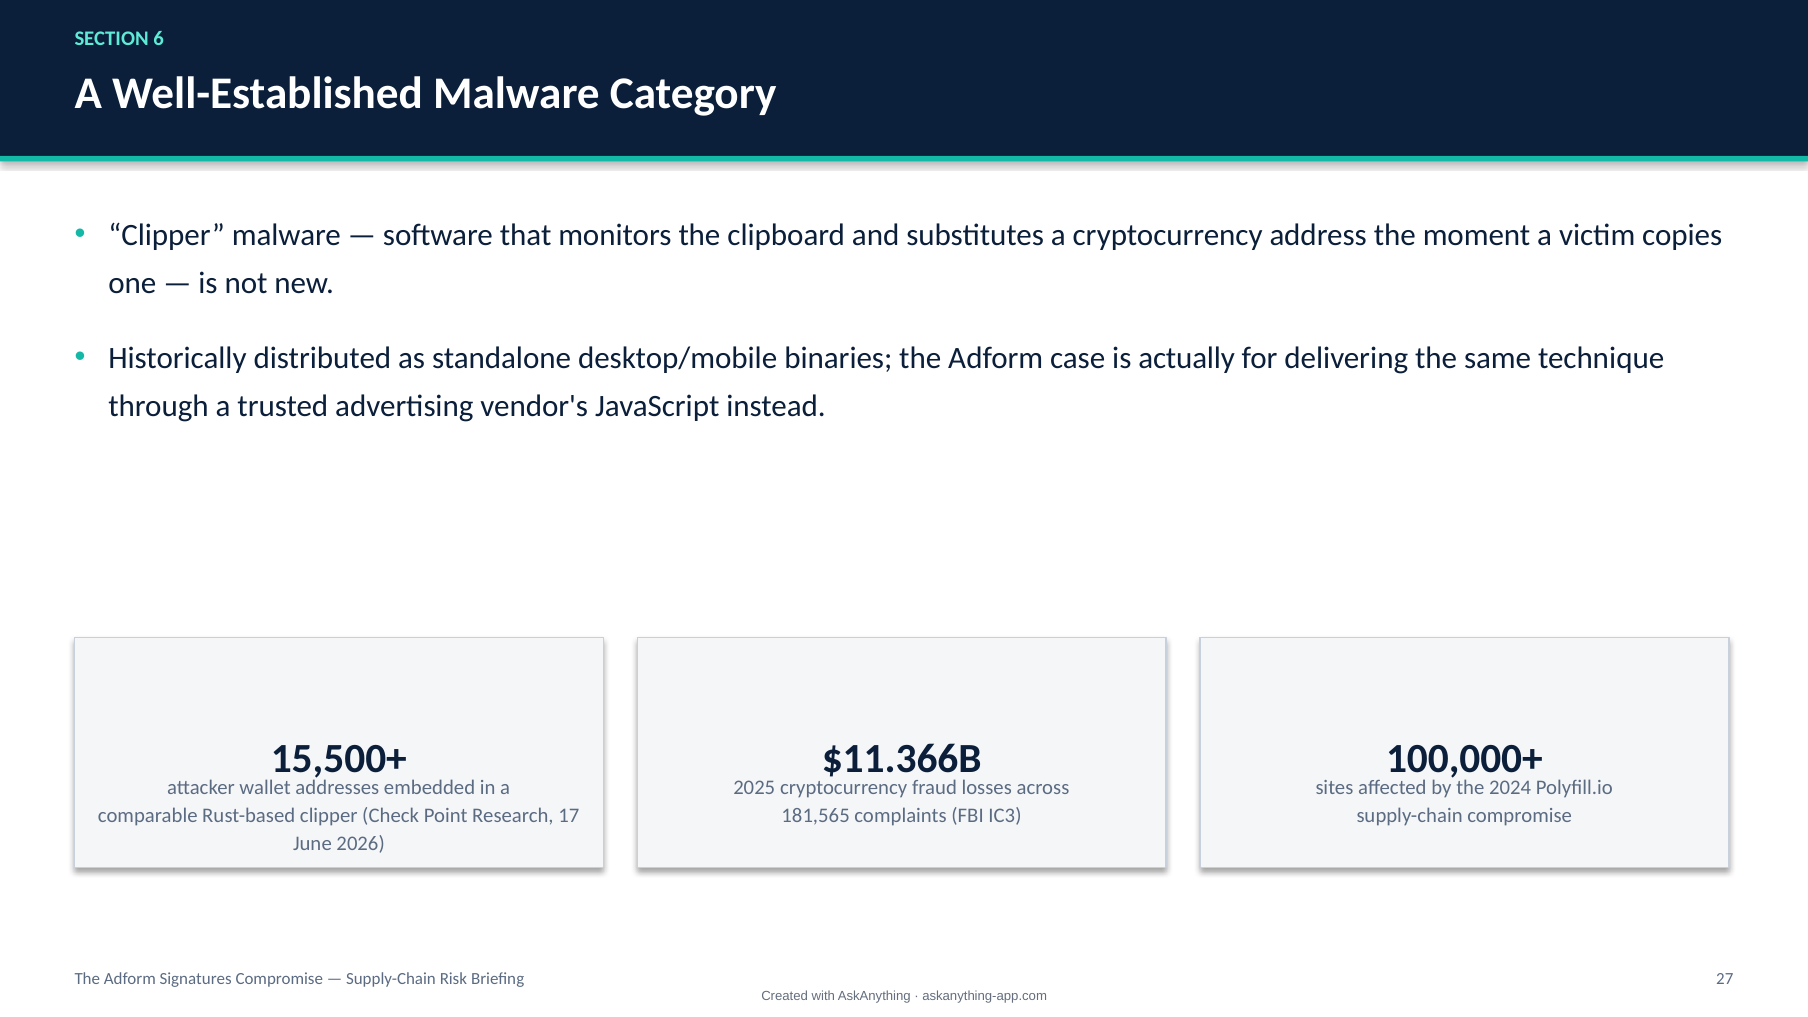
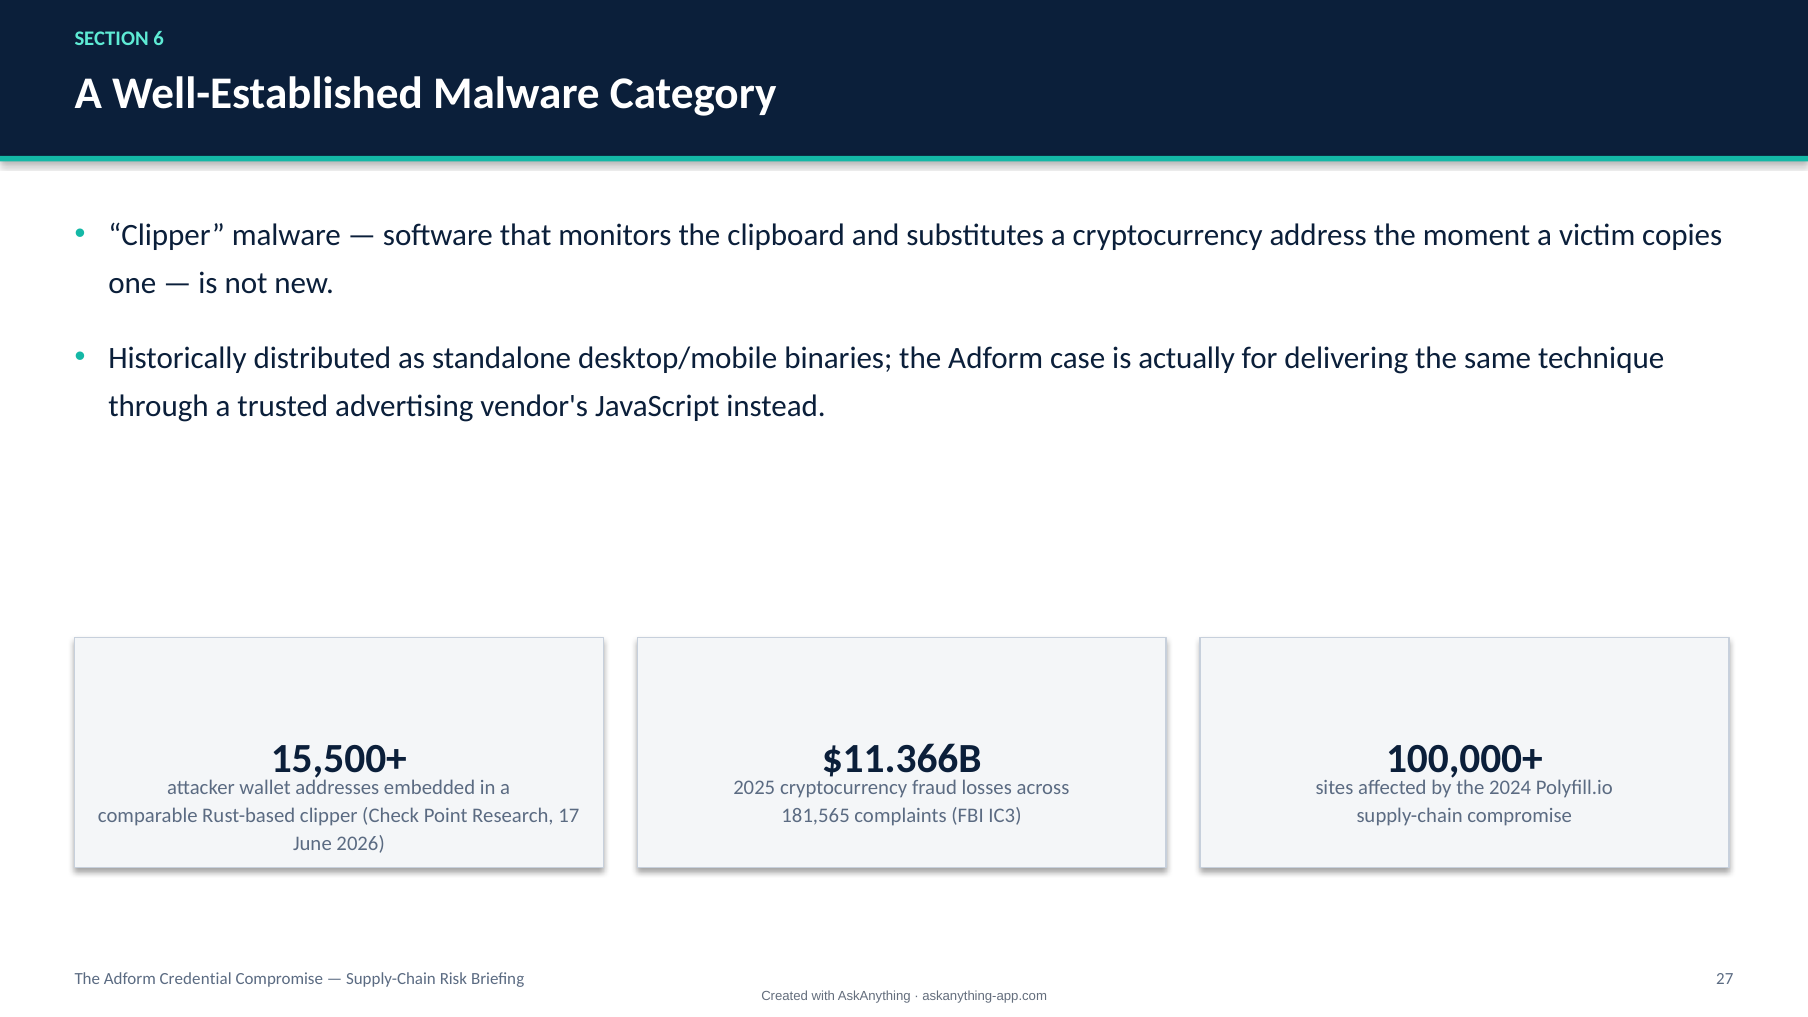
Signatures: Signatures -> Credential
